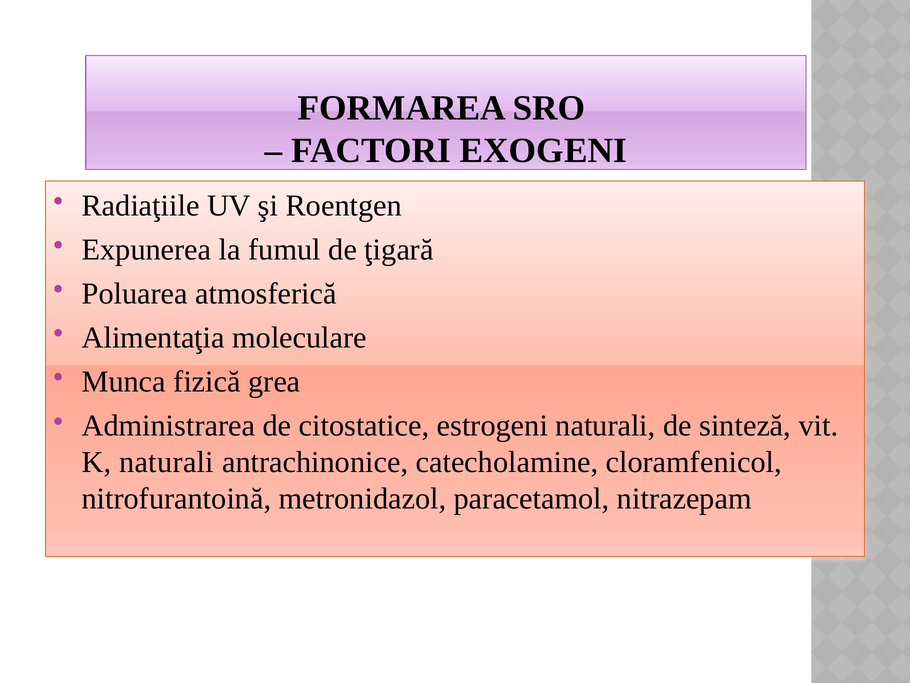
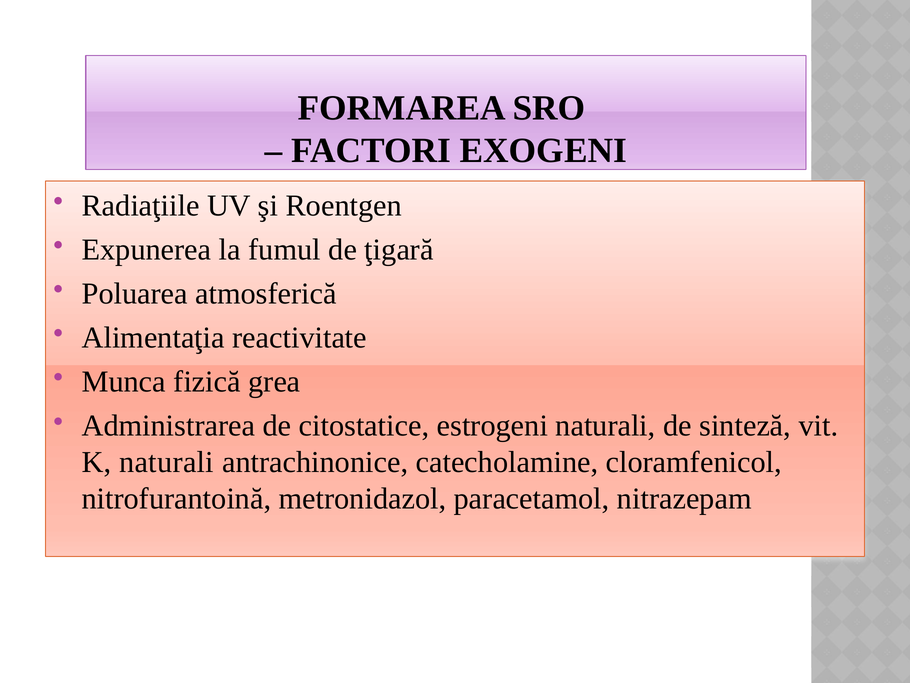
moleculare: moleculare -> reactivitate
